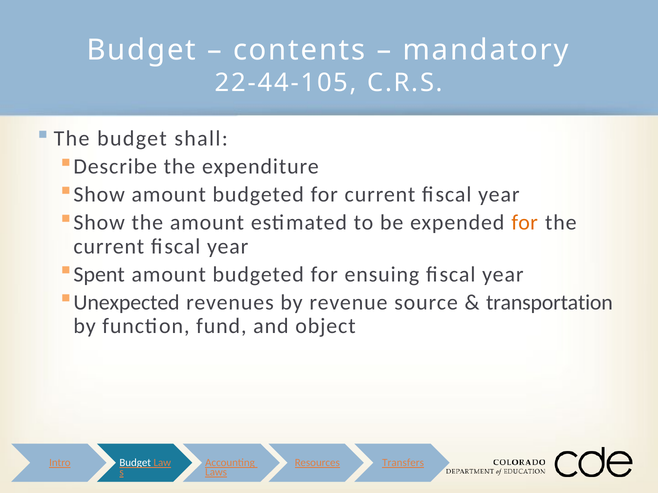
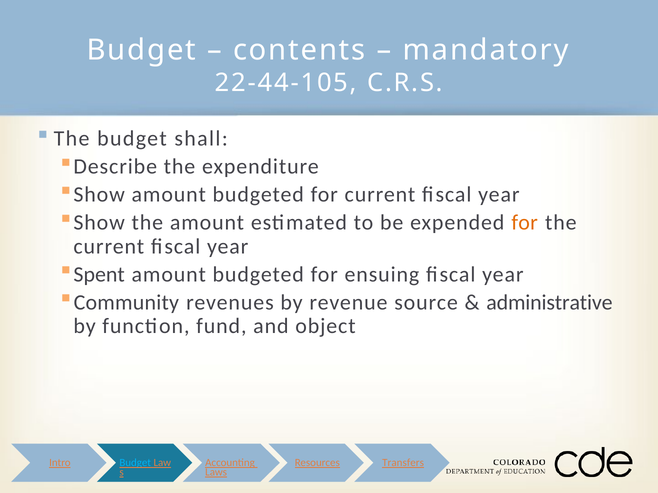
Unexpected: Unexpected -> Community
transportation: transportation -> administrative
Budget at (135, 463) colour: white -> light blue
